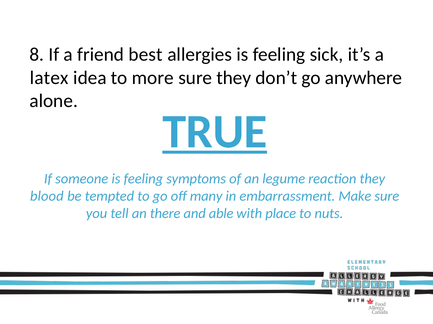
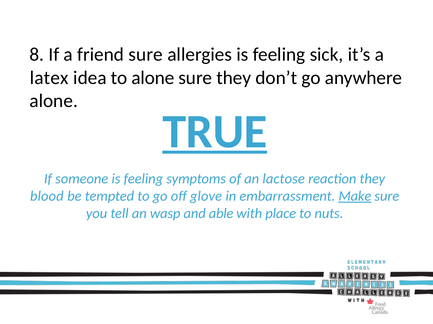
friend best: best -> sure
to more: more -> alone
legume: legume -> lactose
many: many -> glove
Make underline: none -> present
there: there -> wasp
